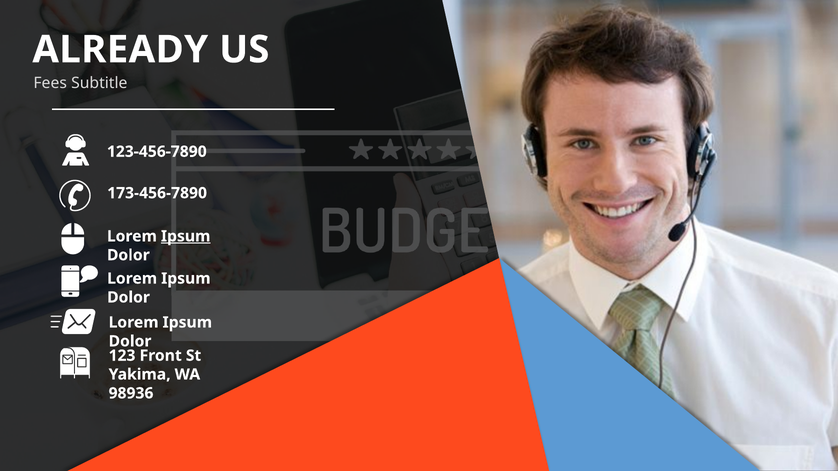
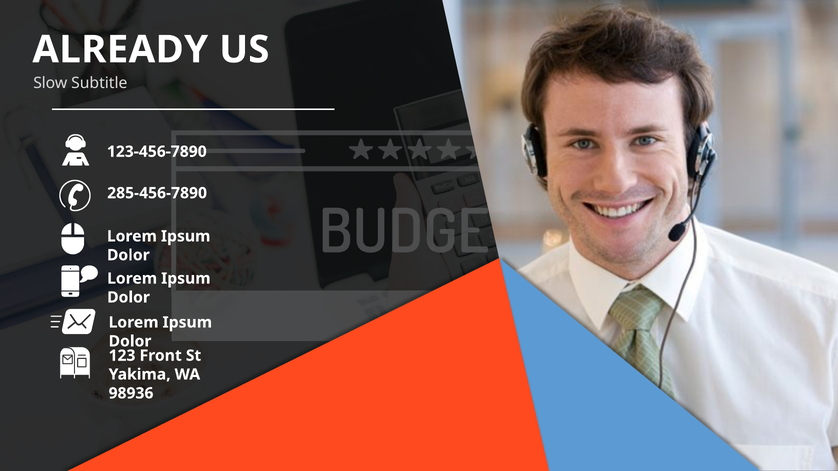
Fees: Fees -> Slow
173-456-7890: 173-456-7890 -> 285-456-7890
Ipsum at (186, 236) underline: present -> none
